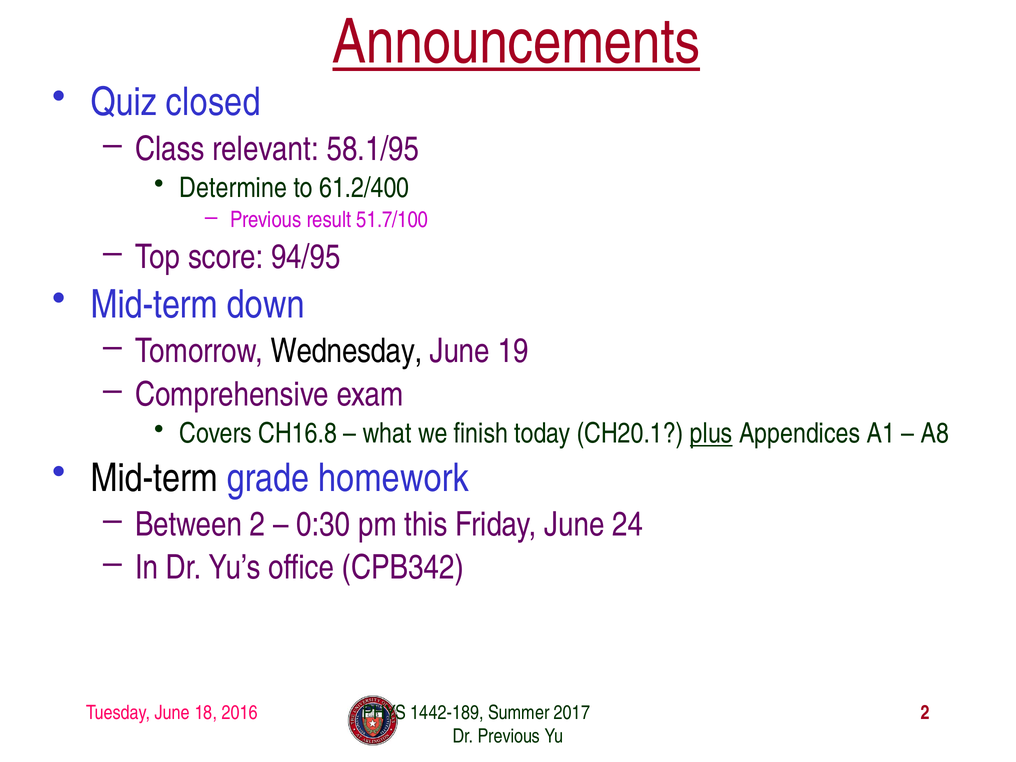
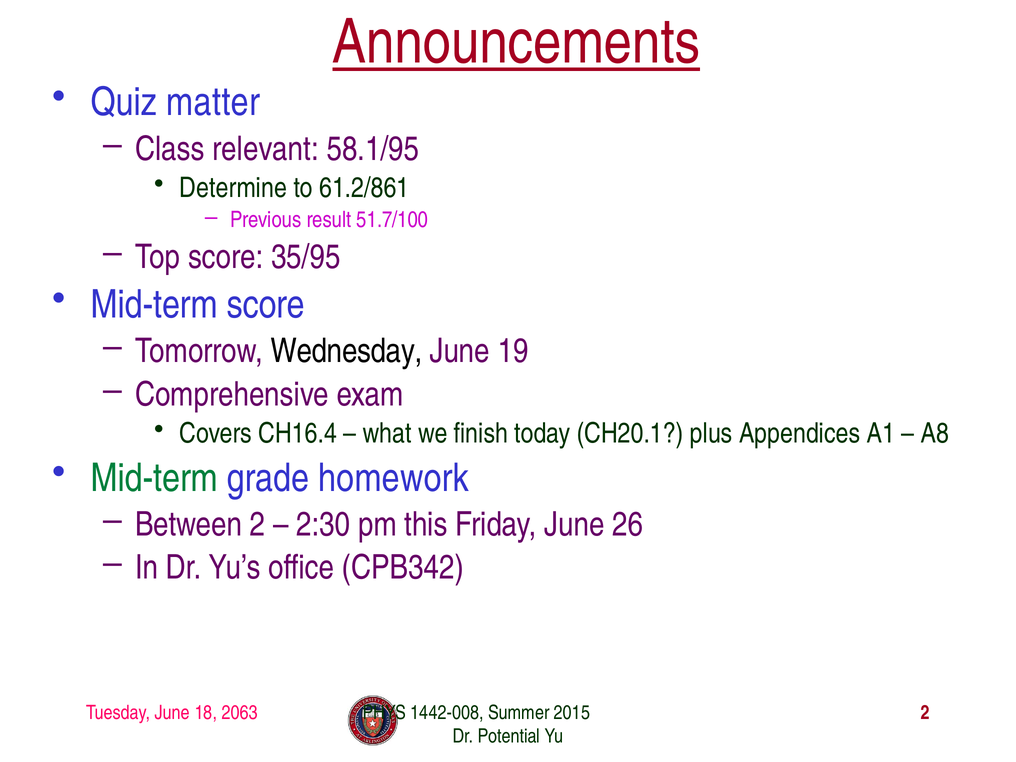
closed: closed -> matter
61.2/400: 61.2/400 -> 61.2/861
94/95: 94/95 -> 35/95
Mid-term down: down -> score
CH16.8: CH16.8 -> CH16.4
plus underline: present -> none
Mid-term at (154, 478) colour: black -> green
0:30: 0:30 -> 2:30
24: 24 -> 26
2016: 2016 -> 2063
1442-189: 1442-189 -> 1442-008
2017: 2017 -> 2015
Dr Previous: Previous -> Potential
